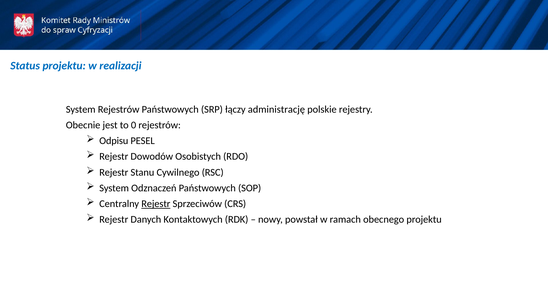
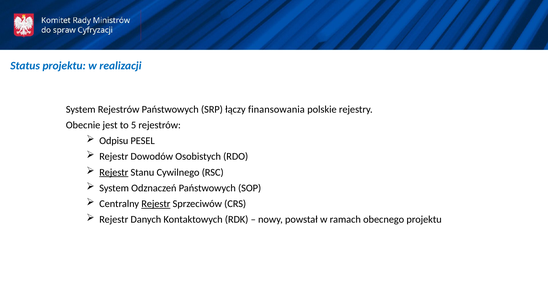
administrację: administrację -> finansowania
0: 0 -> 5
Rejestr at (114, 172) underline: none -> present
